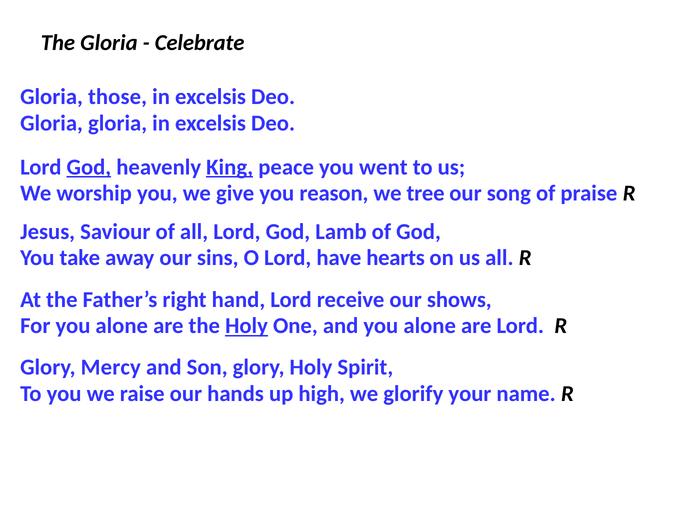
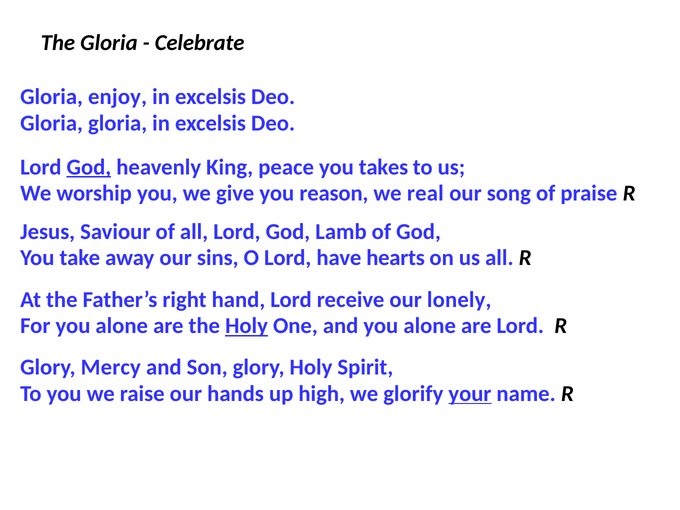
those: those -> enjoy
King underline: present -> none
went: went -> takes
tree: tree -> real
shows: shows -> lonely
your underline: none -> present
